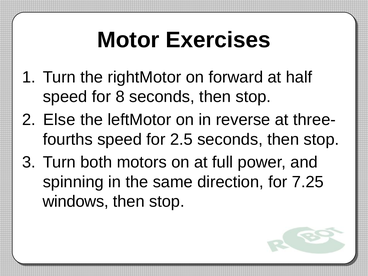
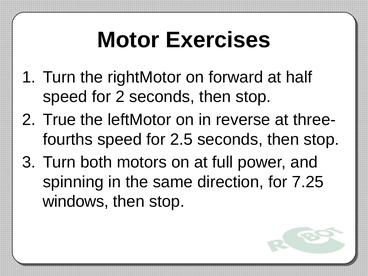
for 8: 8 -> 2
Else: Else -> True
